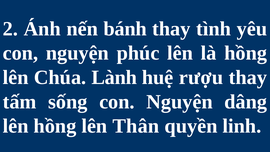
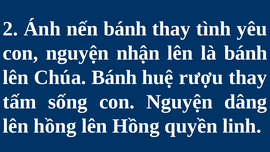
phúc: phúc -> nhận
là hồng: hồng -> bánh
Chúa Lành: Lành -> Bánh
Thân at (136, 126): Thân -> Hồng
